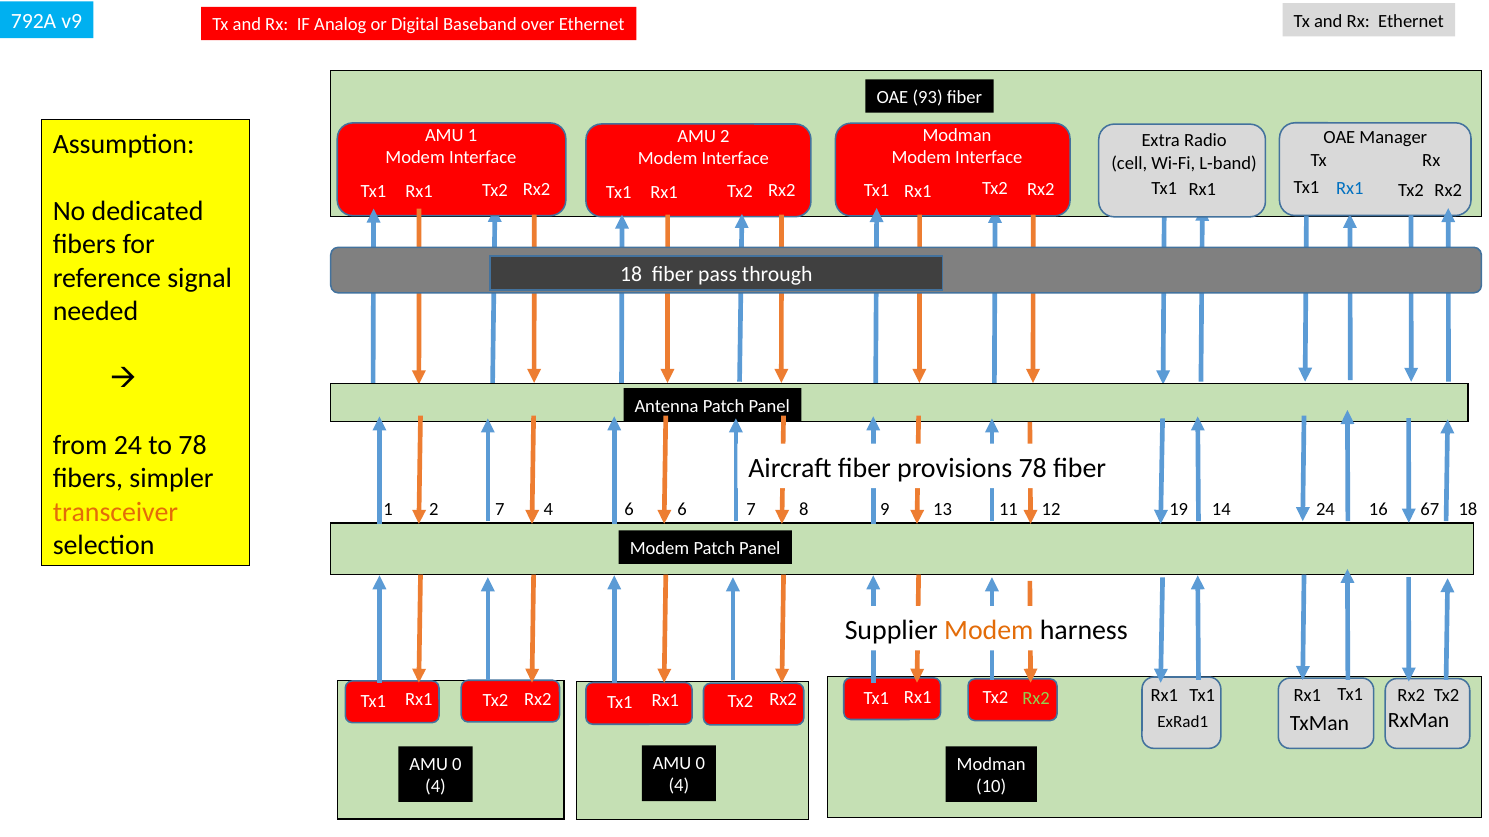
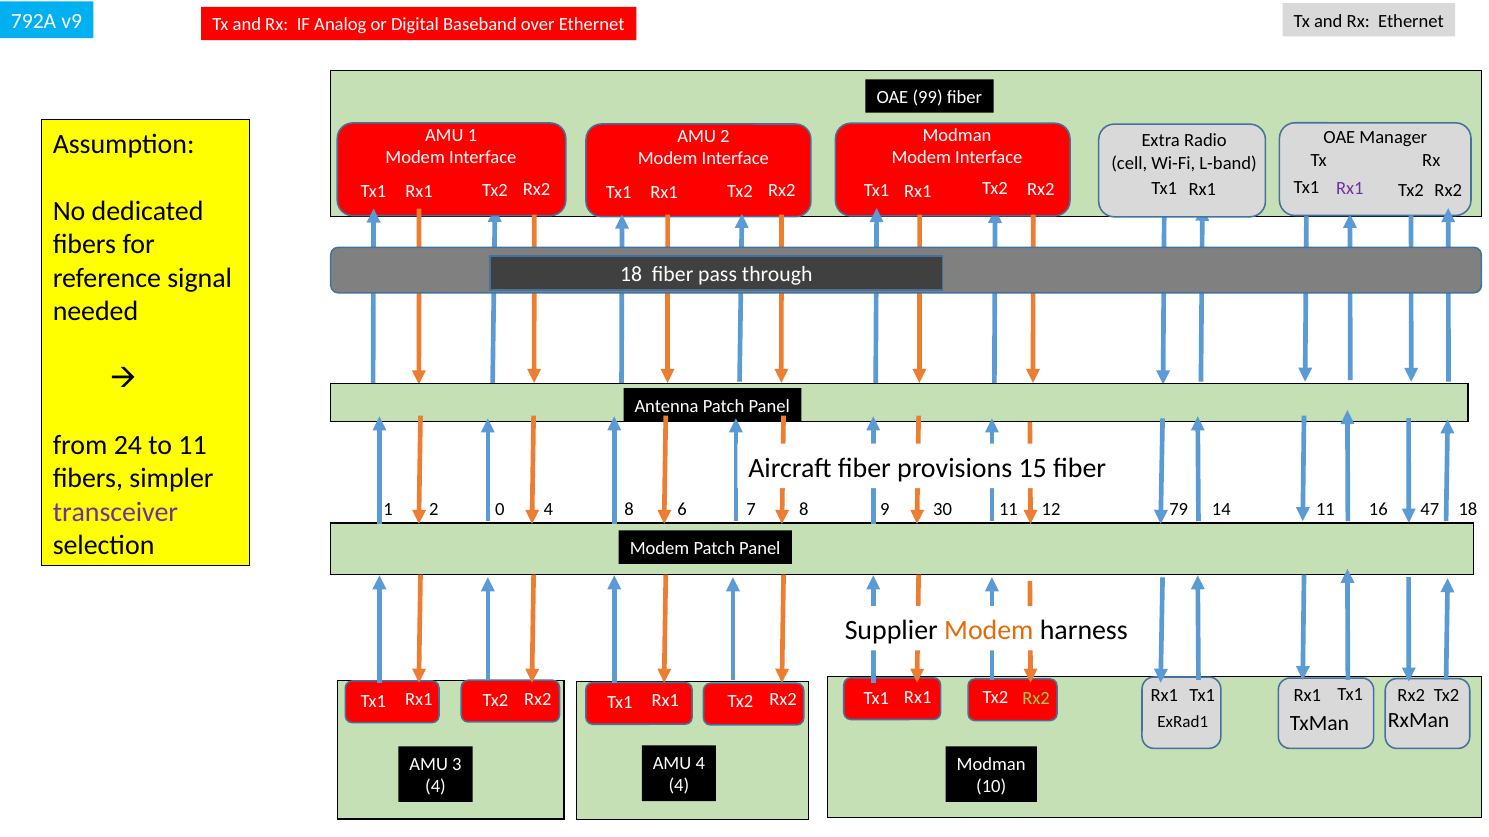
93: 93 -> 99
Rx1 at (1350, 189) colour: blue -> purple
to 78: 78 -> 11
provisions 78: 78 -> 15
transceiver colour: orange -> purple
2 7: 7 -> 0
4 6: 6 -> 8
13: 13 -> 30
19: 19 -> 79
14 24: 24 -> 11
67: 67 -> 47
0 at (700, 764): 0 -> 4
0 at (457, 765): 0 -> 3
